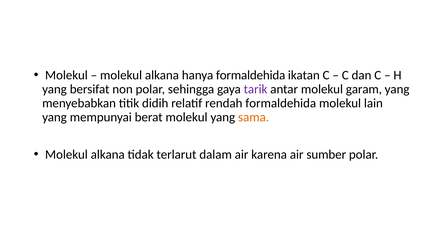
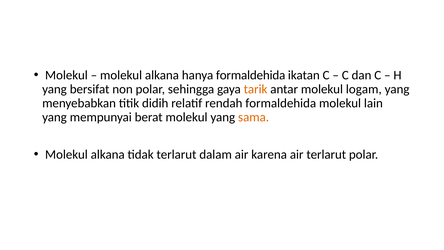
tarik colour: purple -> orange
garam: garam -> logam
air sumber: sumber -> terlarut
